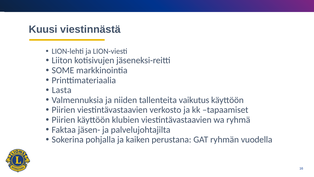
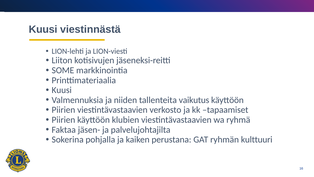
Lasta at (62, 90): Lasta -> Kuusi
vuodella: vuodella -> kulttuuri
